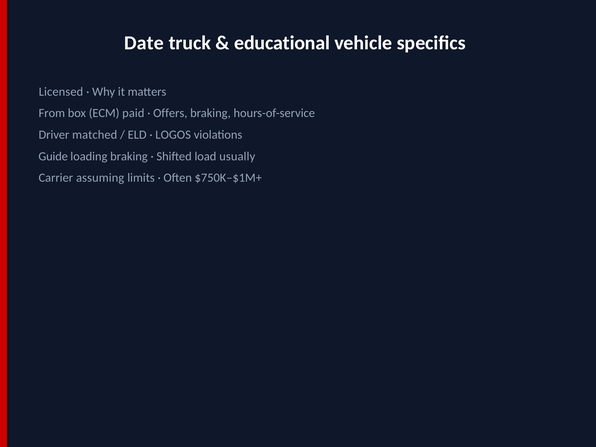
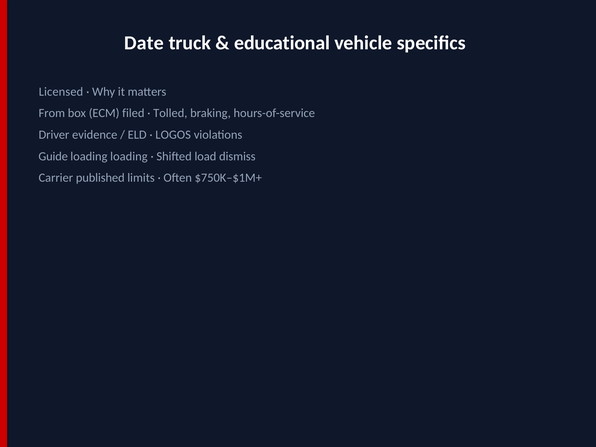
paid: paid -> filed
Offers: Offers -> Tolled
matched: matched -> evidence
loading braking: braking -> loading
usually: usually -> dismiss
assuming: assuming -> published
